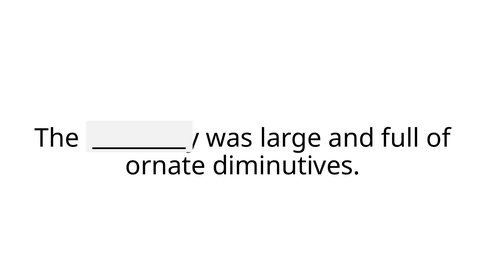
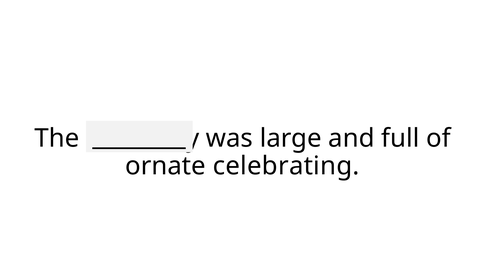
diminutives: diminutives -> celebrating
